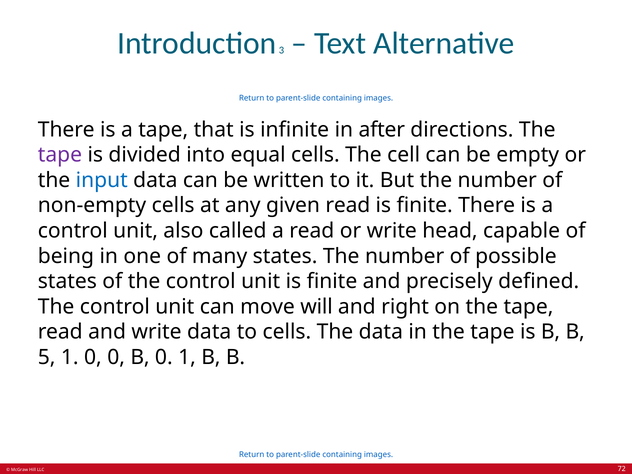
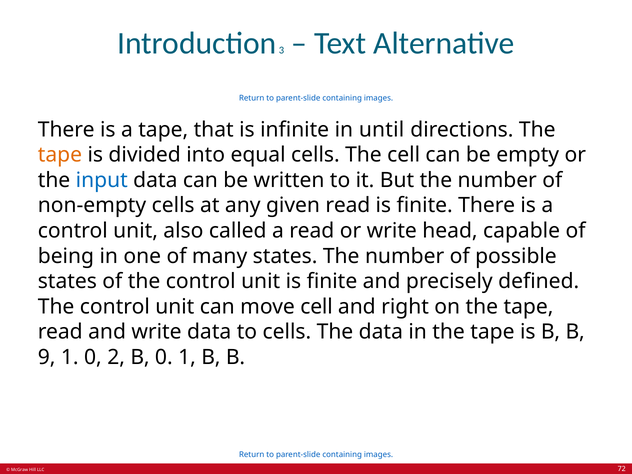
after: after -> until
tape at (60, 155) colour: purple -> orange
move will: will -> cell
5: 5 -> 9
0 0: 0 -> 2
